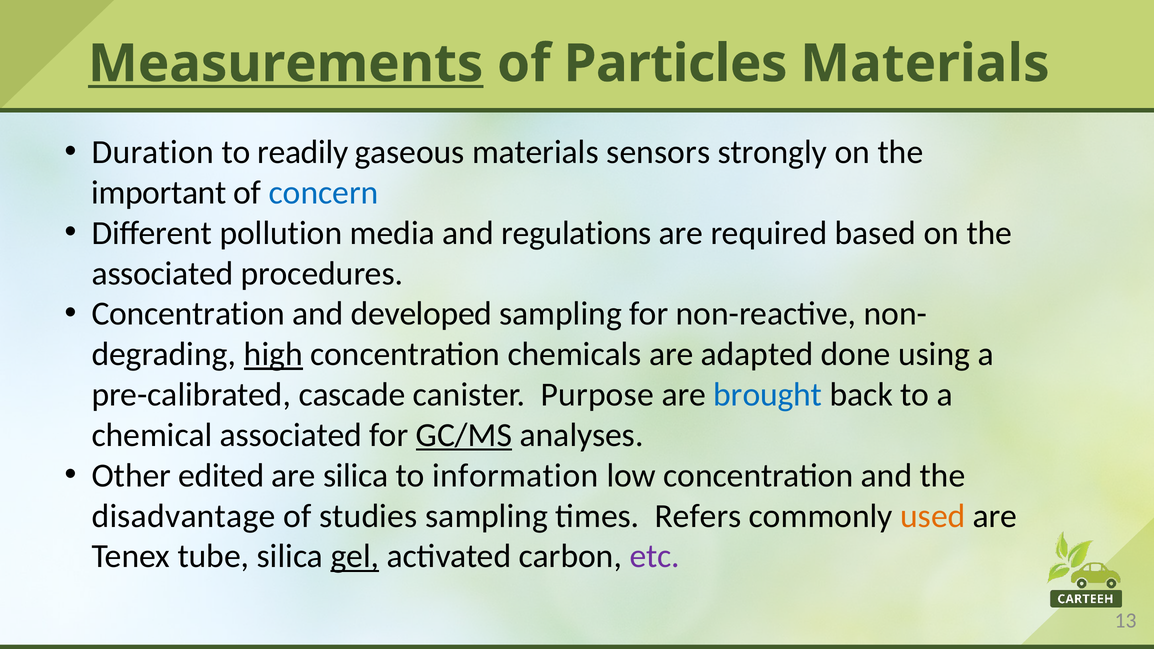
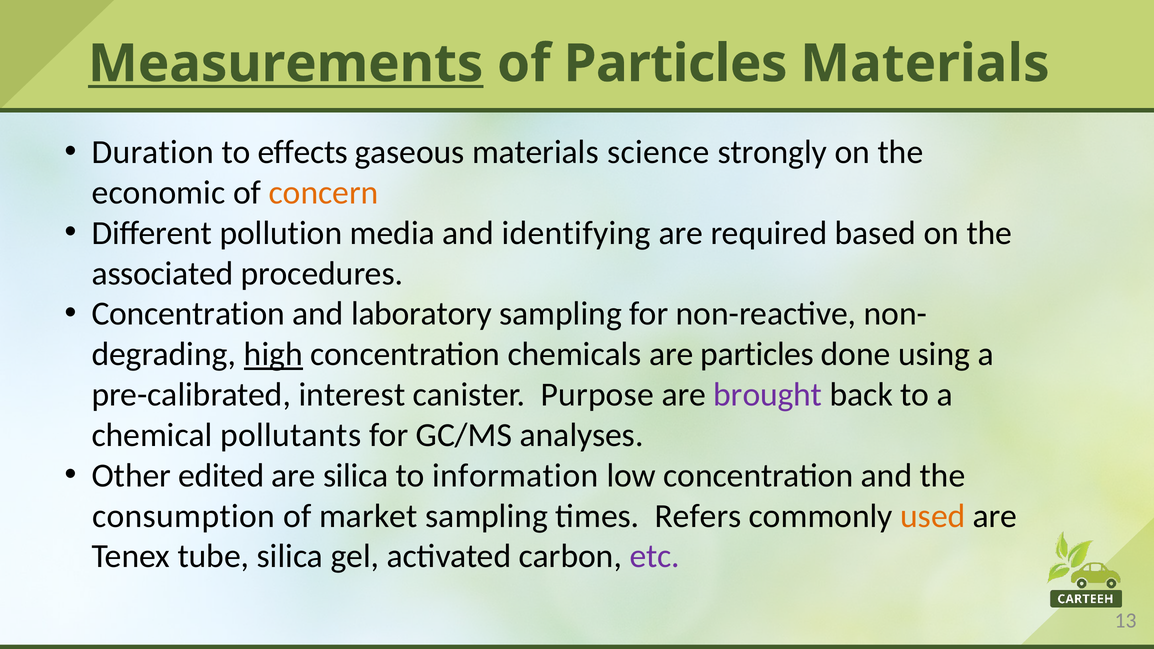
readily: readily -> effects
sensors: sensors -> science
important: important -> economic
concern colour: blue -> orange
regulations: regulations -> identifying
developed: developed -> laboratory
are adapted: adapted -> particles
cascade: cascade -> interest
brought colour: blue -> purple
chemical associated: associated -> pollutants
GC/MS underline: present -> none
disadvantage: disadvantage -> consumption
studies: studies -> market
gel underline: present -> none
